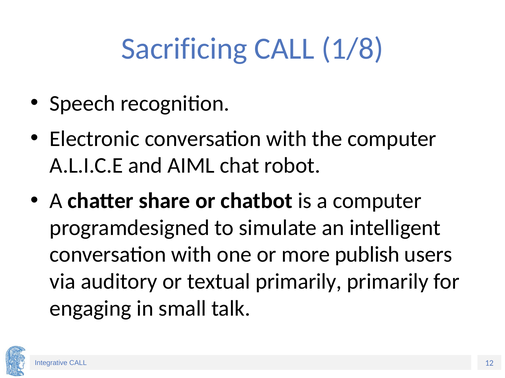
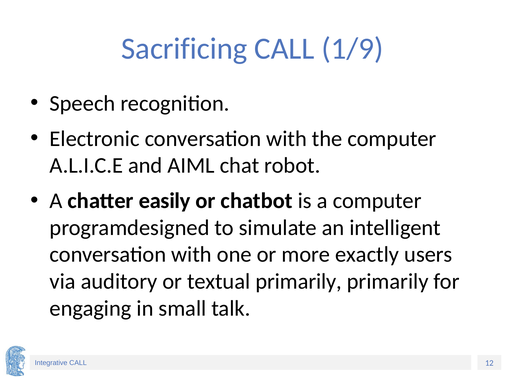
1/8: 1/8 -> 1/9
share: share -> easily
publish: publish -> exactly
